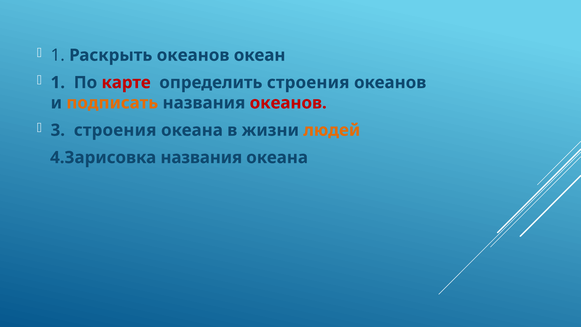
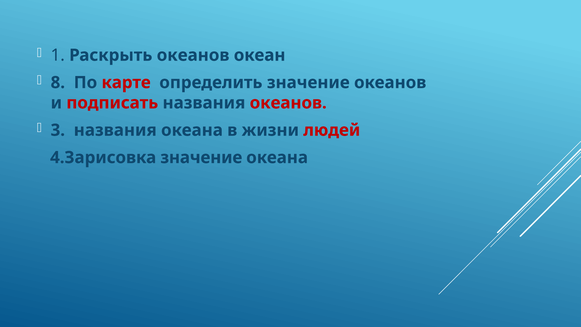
1 at (58, 82): 1 -> 8
определить строения: строения -> значение
подписать colour: orange -> red
3 строения: строения -> названия
людей colour: orange -> red
4.Зарисовка названия: названия -> значение
